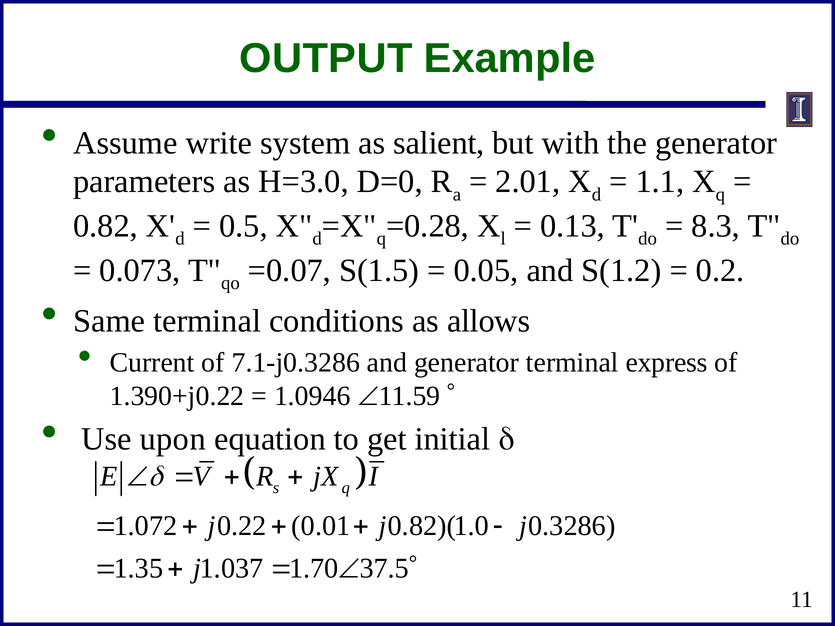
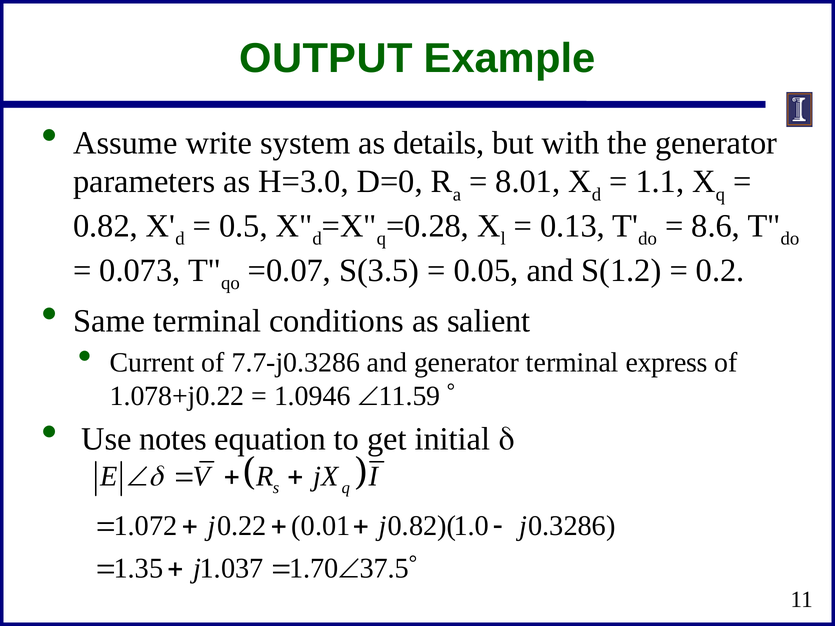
salient: salient -> details
2.01: 2.01 -> 8.01
8.3: 8.3 -> 8.6
S(1.5: S(1.5 -> S(3.5
allows: allows -> salient
7.1-j0.3286: 7.1-j0.3286 -> 7.7-j0.3286
1.390+j0.22: 1.390+j0.22 -> 1.078+j0.22
upon: upon -> notes
